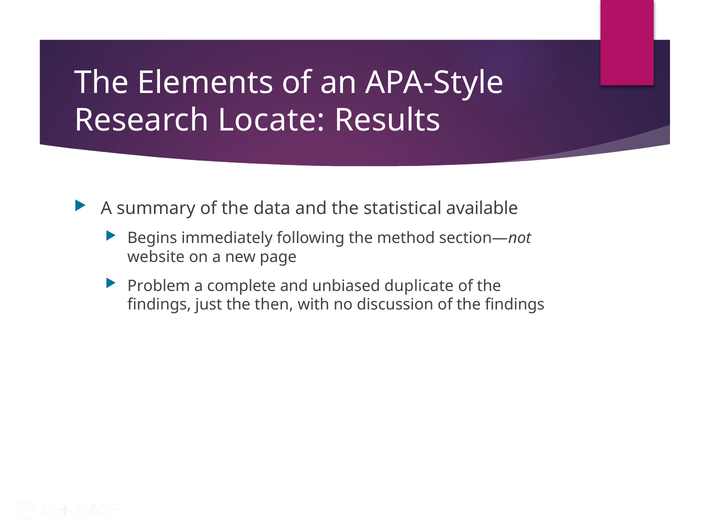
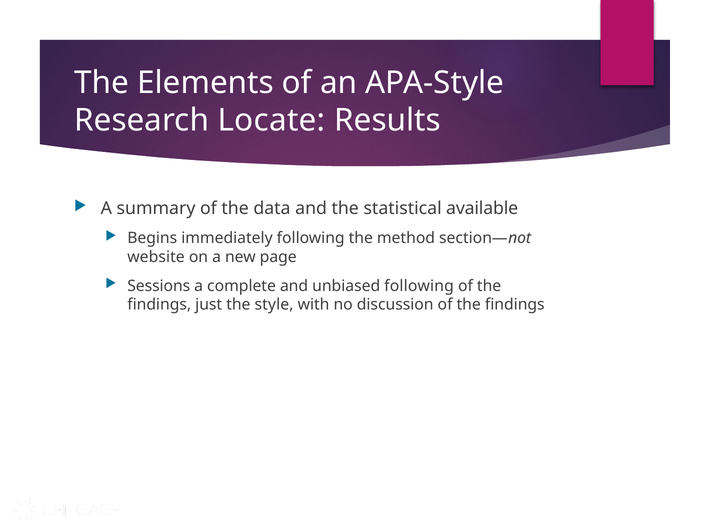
Problem: Problem -> Sessions
unbiased duplicate: duplicate -> following
then: then -> style
